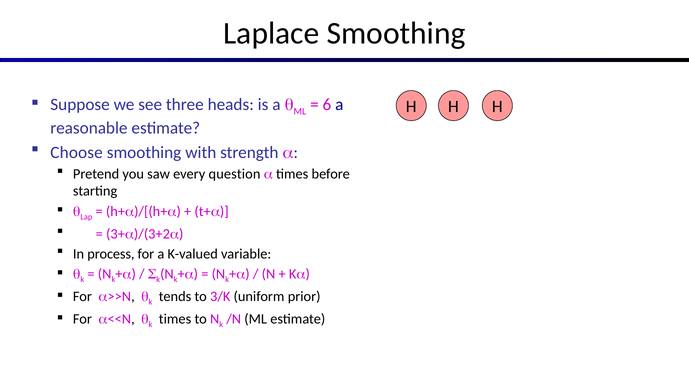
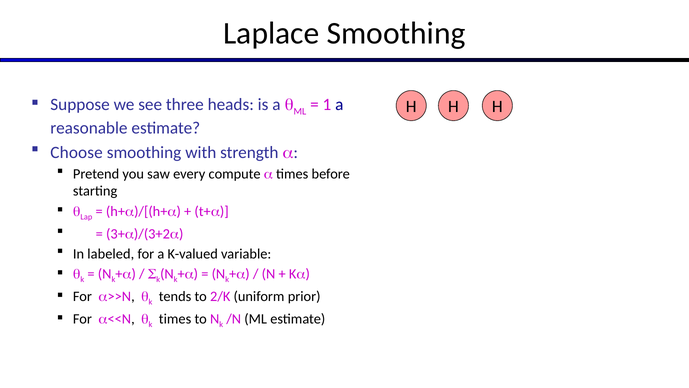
6: 6 -> 1
question: question -> compute
process: process -> labeled
3/K: 3/K -> 2/K
